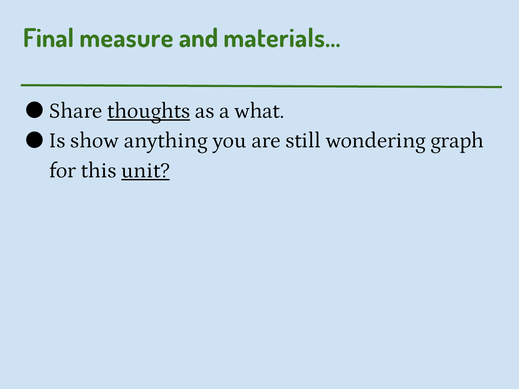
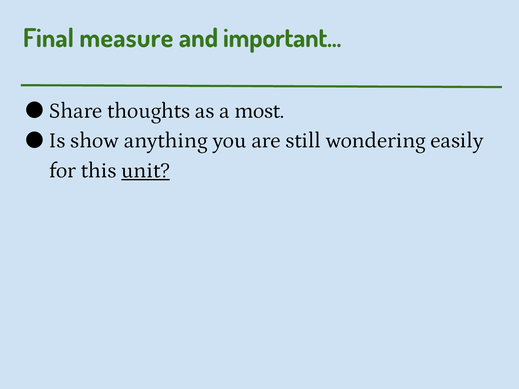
materials: materials -> important
thoughts underline: present -> none
what: what -> most
graph: graph -> easily
